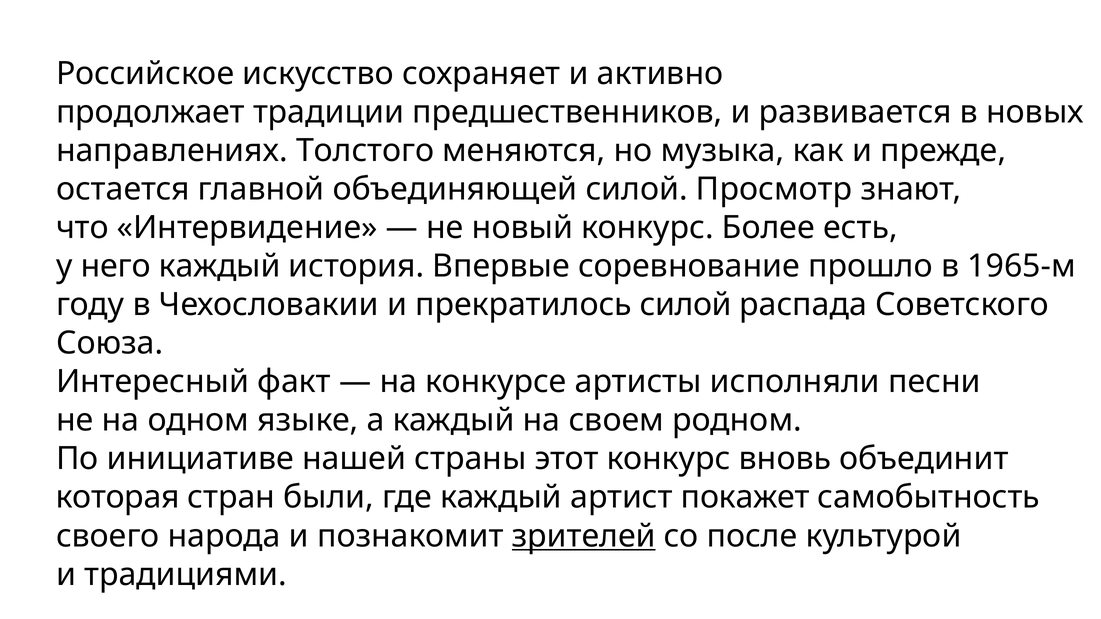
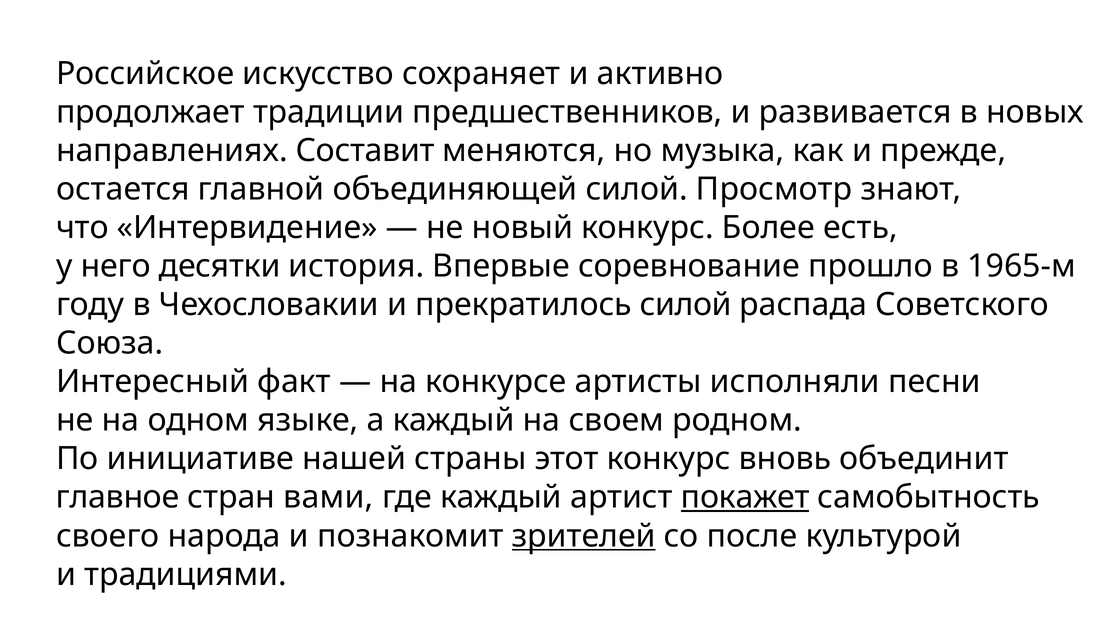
Толстого: Толстого -> Составит
него каждый: каждый -> десятки
которая: которая -> главное
были: были -> вами
покажет underline: none -> present
